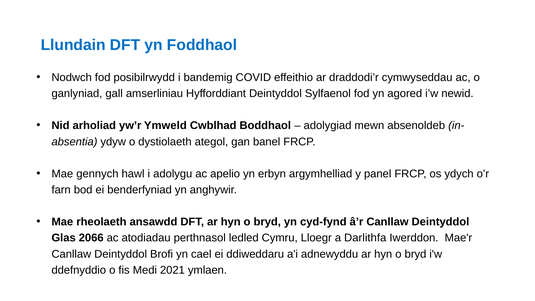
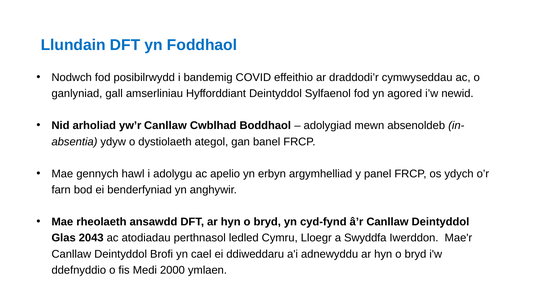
yw’r Ymweld: Ymweld -> Canllaw
2066: 2066 -> 2043
Darlithfa: Darlithfa -> Swyddfa
2021: 2021 -> 2000
